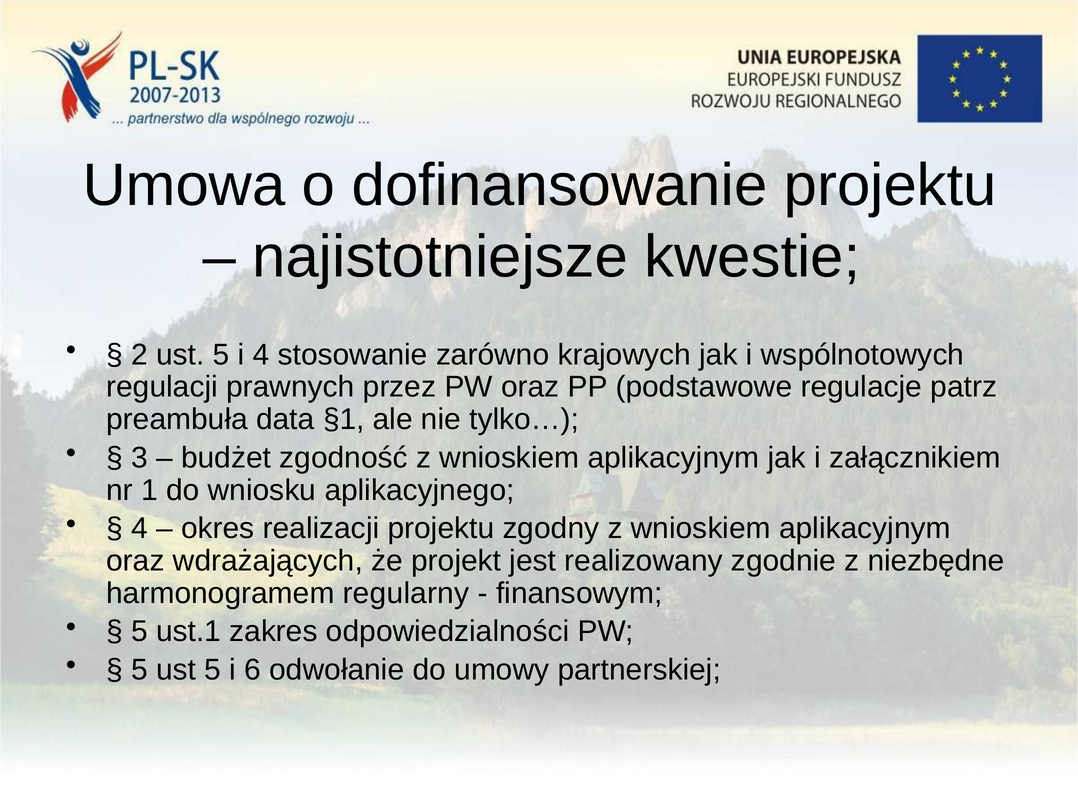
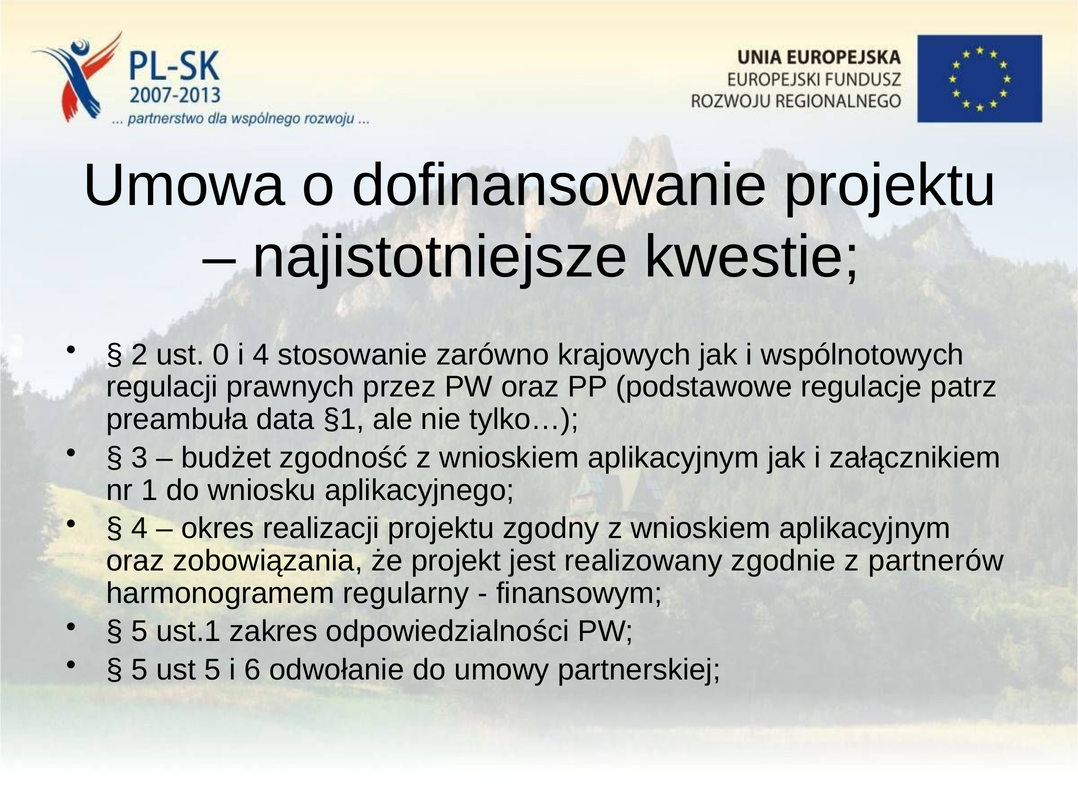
2 ust 5: 5 -> 0
wdrażających: wdrażających -> zobowiązania
niezbędne: niezbędne -> partnerów
